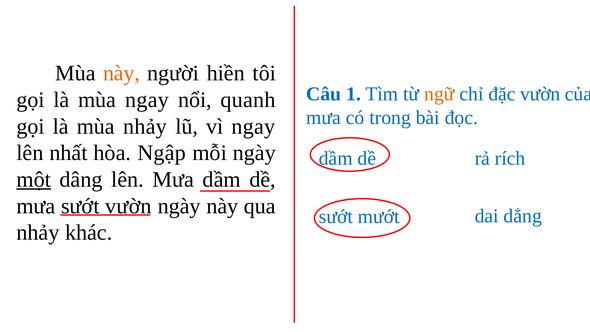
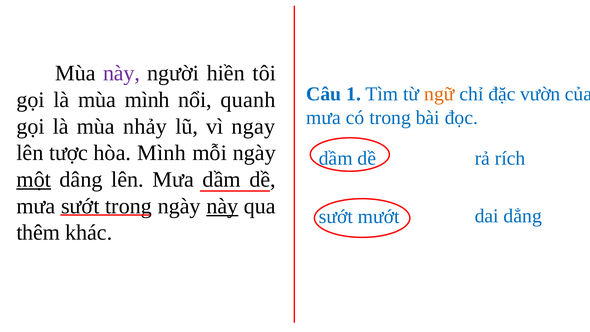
này at (122, 73) colour: orange -> purple
mùa ngay: ngay -> mình
nhất: nhất -> tược
hòa Ngập: Ngập -> Mình
sướt vườn: vườn -> trong
này at (222, 206) underline: none -> present
nhảy at (38, 233): nhảy -> thêm
